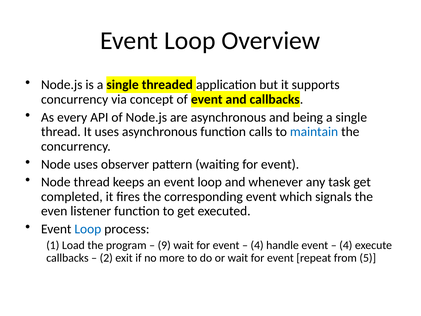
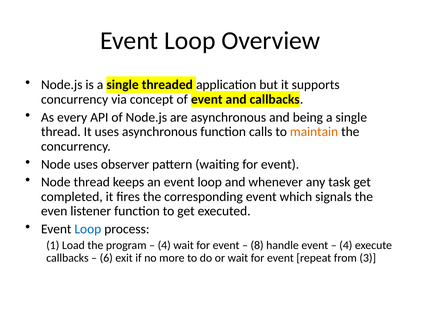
maintain colour: blue -> orange
9 at (164, 245): 9 -> 4
4 at (257, 245): 4 -> 8
2: 2 -> 6
5: 5 -> 3
